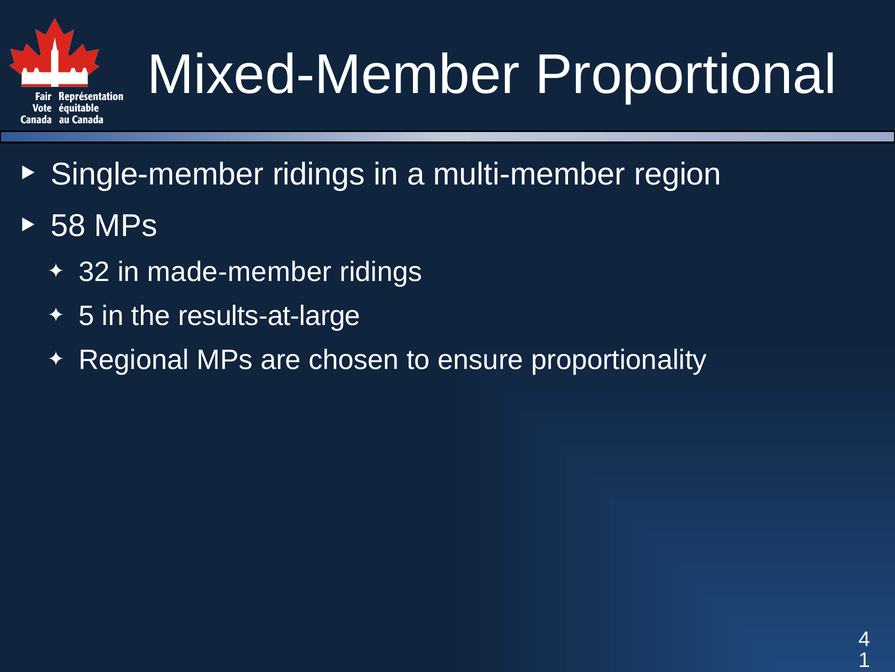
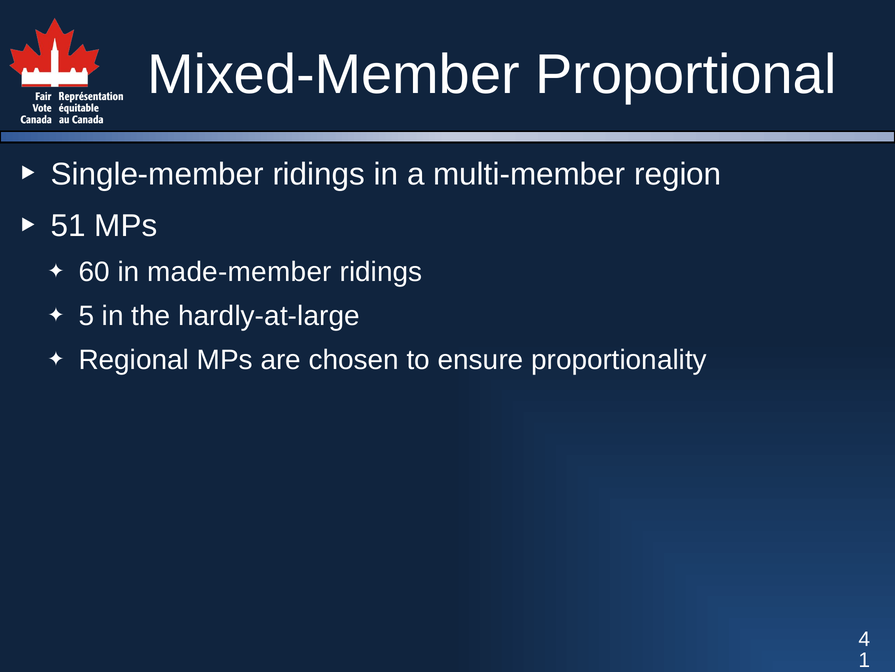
58: 58 -> 51
32: 32 -> 60
results-at-large: results-at-large -> hardly-at-large
